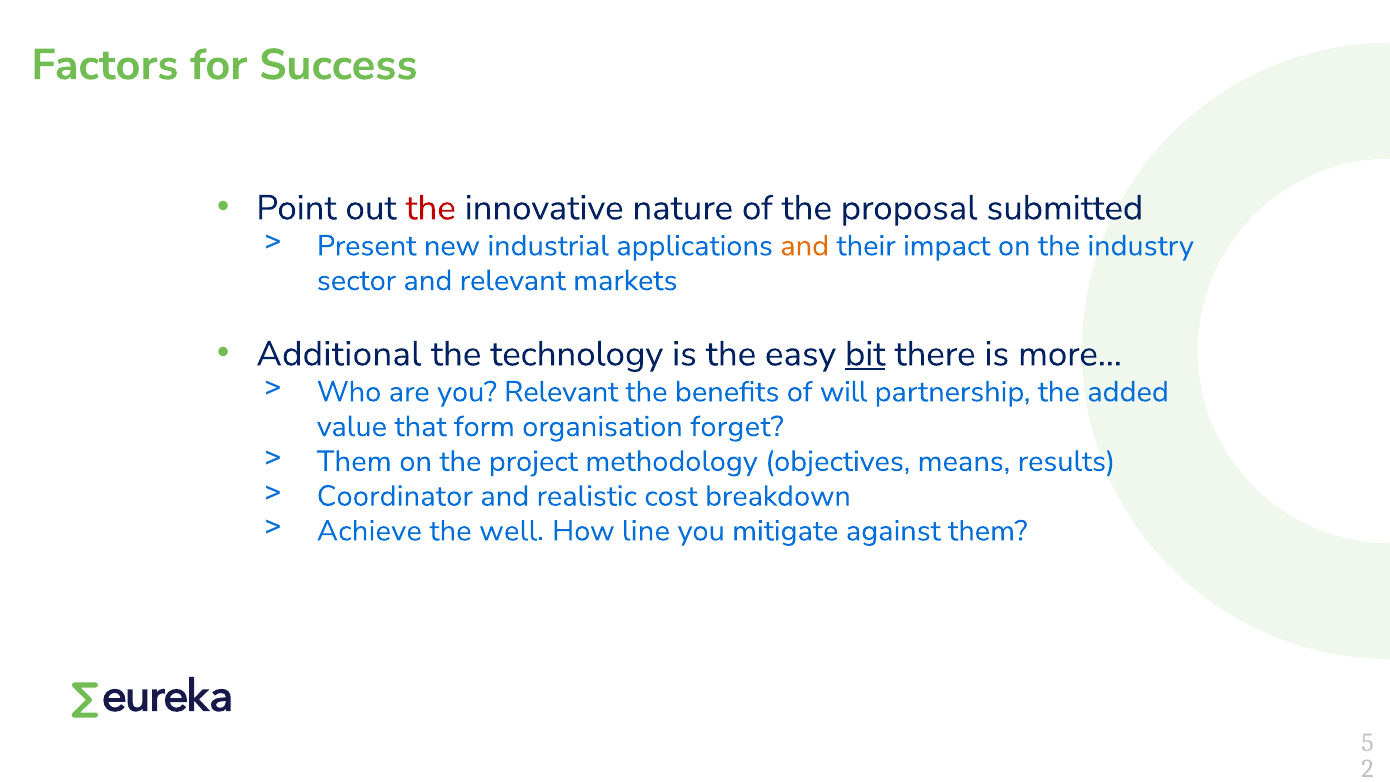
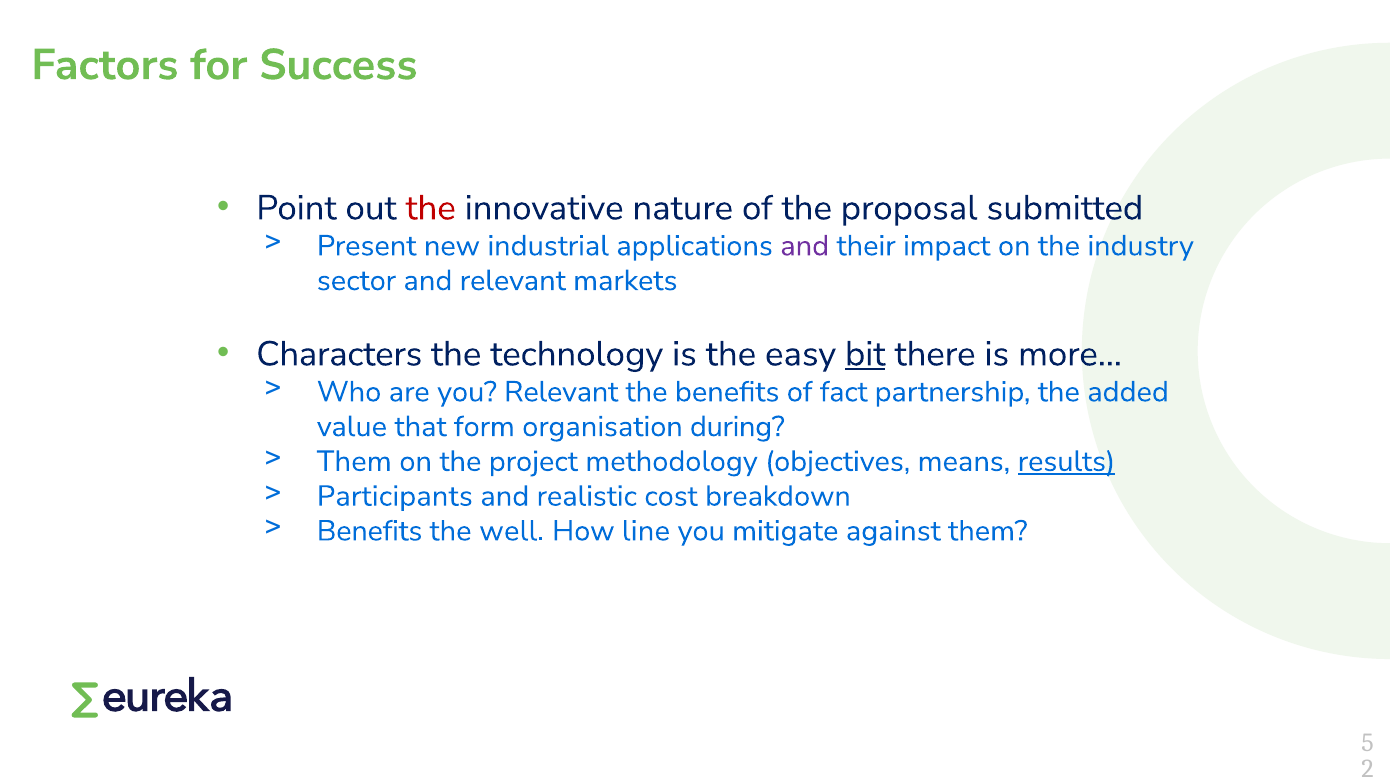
and at (805, 246) colour: orange -> purple
Additional: Additional -> Characters
will: will -> fact
forget: forget -> during
results underline: none -> present
Coordinator: Coordinator -> Participants
Achieve at (369, 531): Achieve -> Benefits
